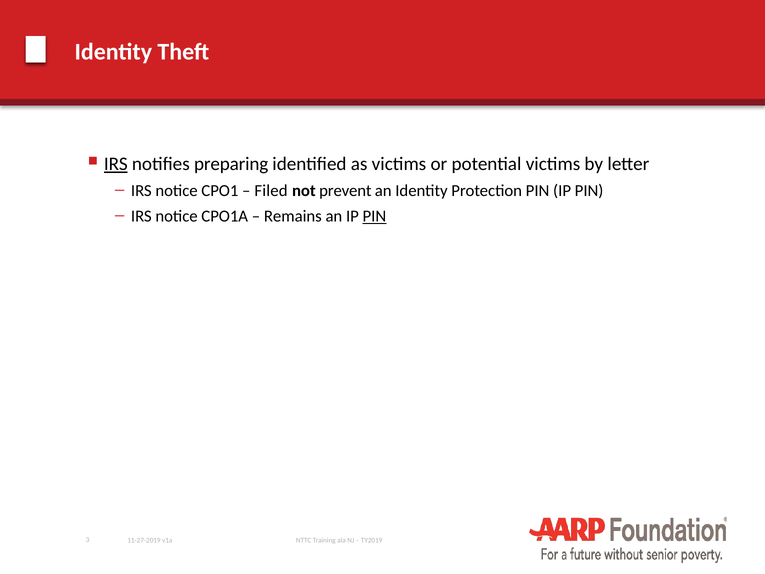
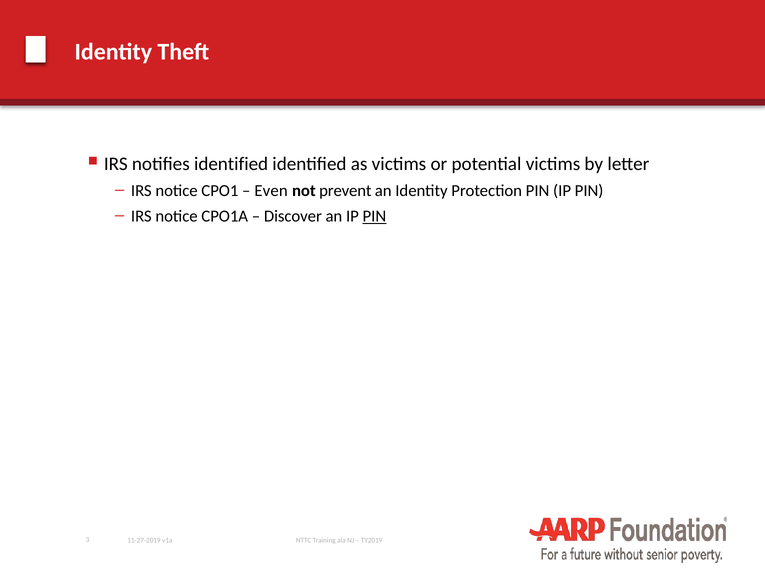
IRS at (116, 164) underline: present -> none
notifies preparing: preparing -> identified
Filed: Filed -> Even
Remains: Remains -> Discover
